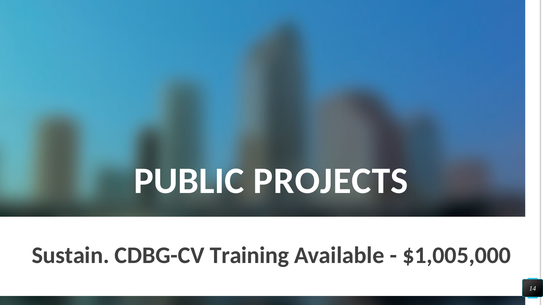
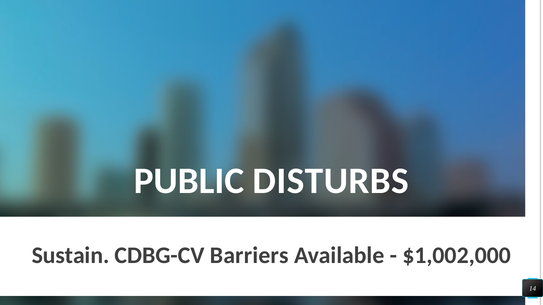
PROJECTS: PROJECTS -> DISTURBS
Training: Training -> Barriers
$1,005,000: $1,005,000 -> $1,002,000
